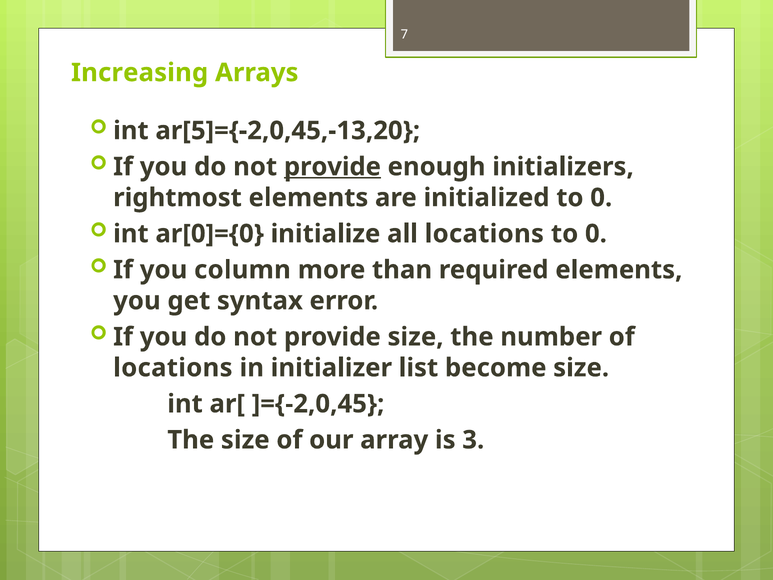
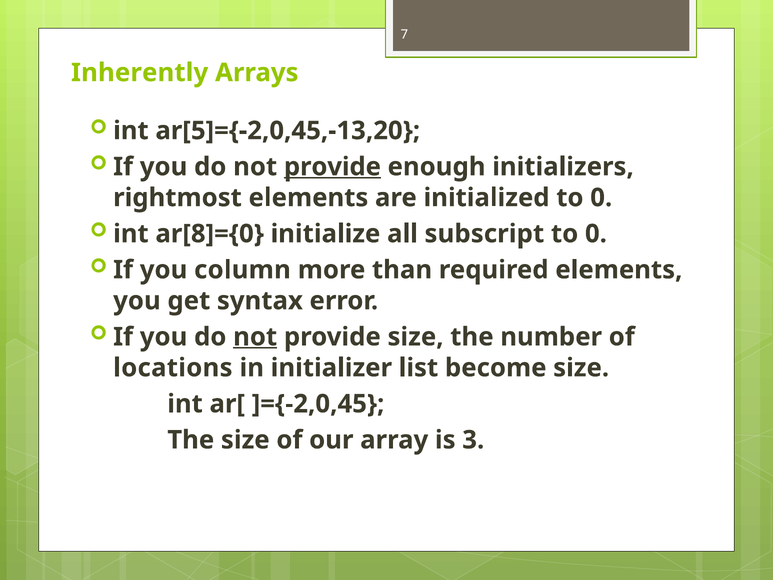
Increasing: Increasing -> Inherently
ar[0]={0: ar[0]={0 -> ar[8]={0
all locations: locations -> subscript
not at (255, 337) underline: none -> present
